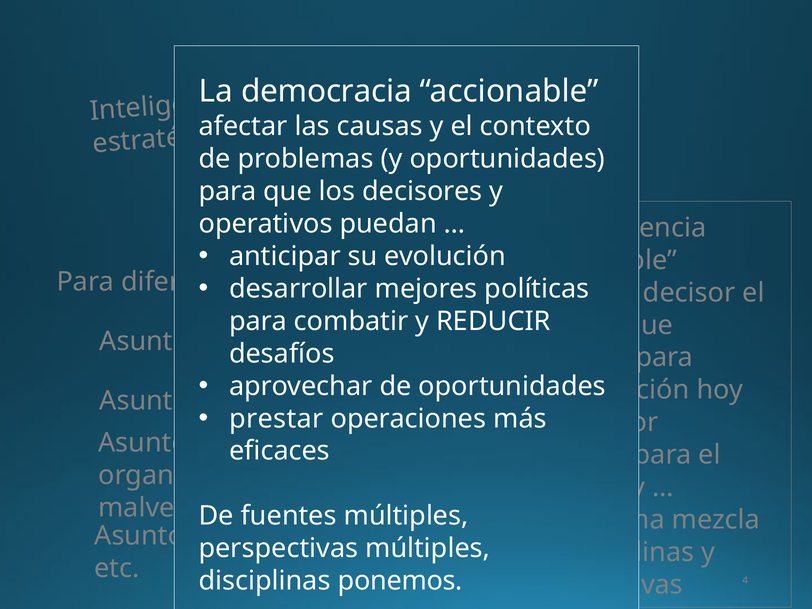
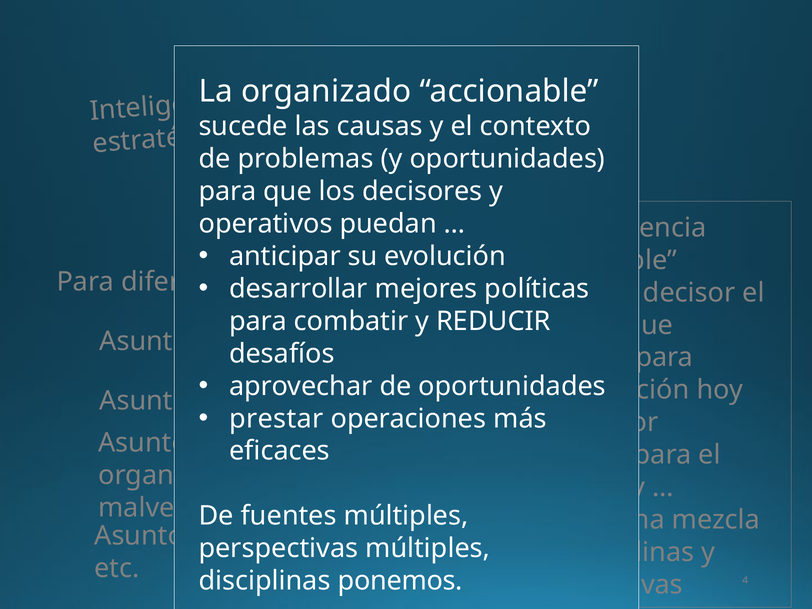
democracia at (326, 91): democracia -> organizado
afectar: afectar -> sucede
